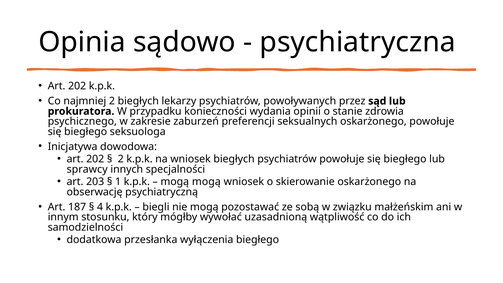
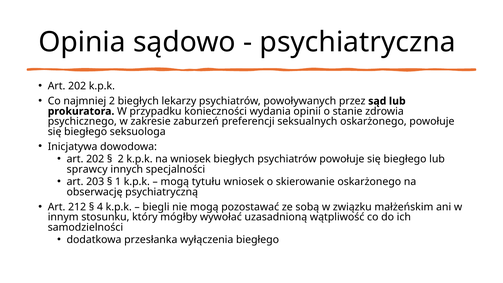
mogą mogą: mogą -> tytułu
187: 187 -> 212
